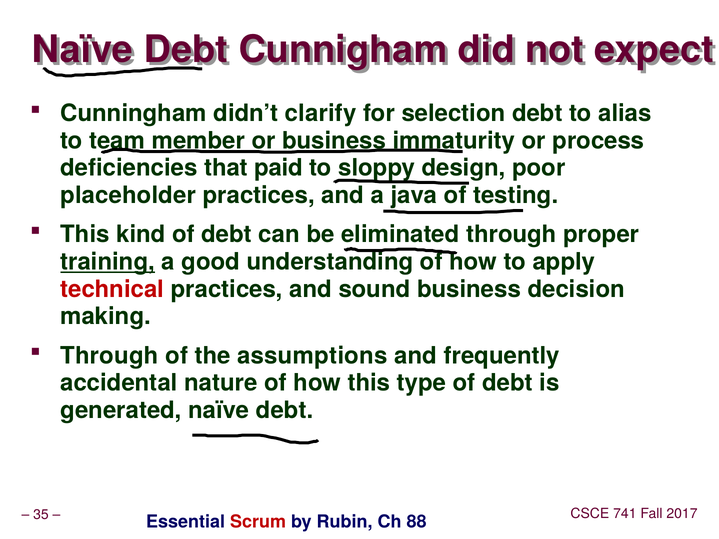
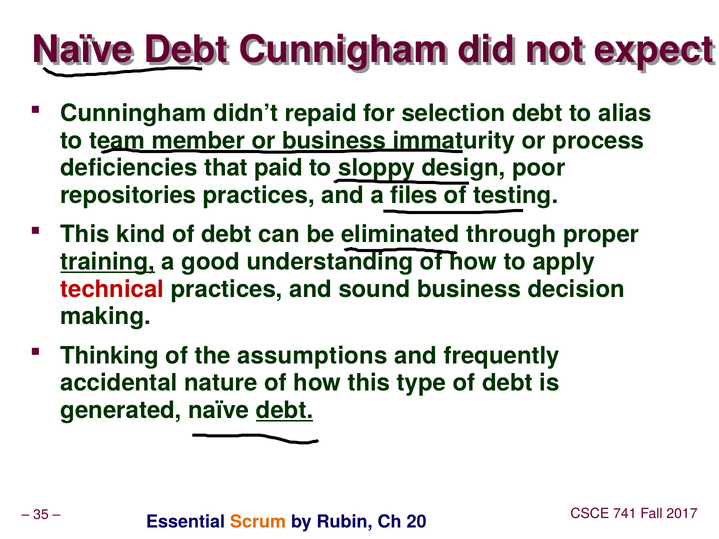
clarify: clarify -> repaid
placeholder: placeholder -> repositories
java: java -> files
Through at (109, 356): Through -> Thinking
debt at (285, 411) underline: none -> present
Scrum colour: red -> orange
88: 88 -> 20
